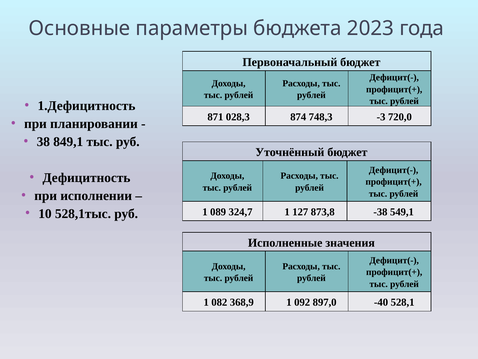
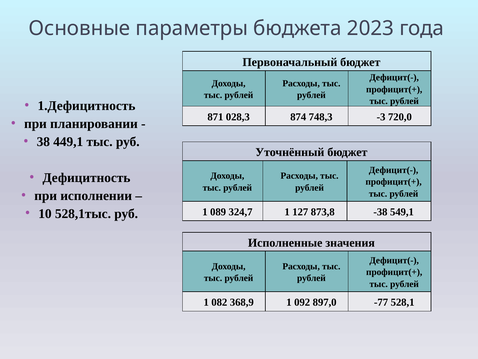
849,1: 849,1 -> 449,1
-40: -40 -> -77
